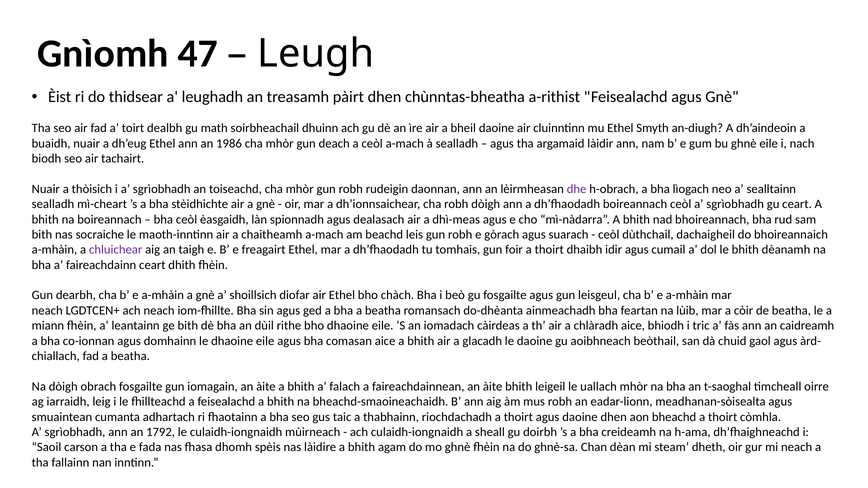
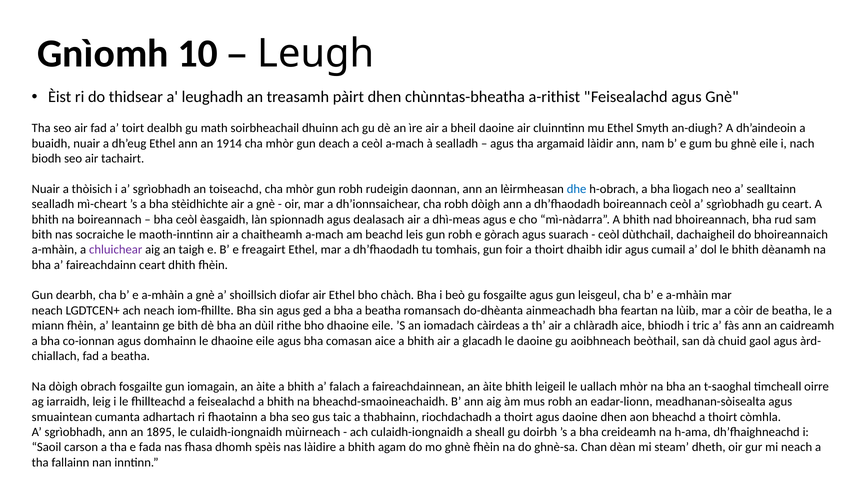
47: 47 -> 10
1986: 1986 -> 1914
dhe colour: purple -> blue
1792: 1792 -> 1895
